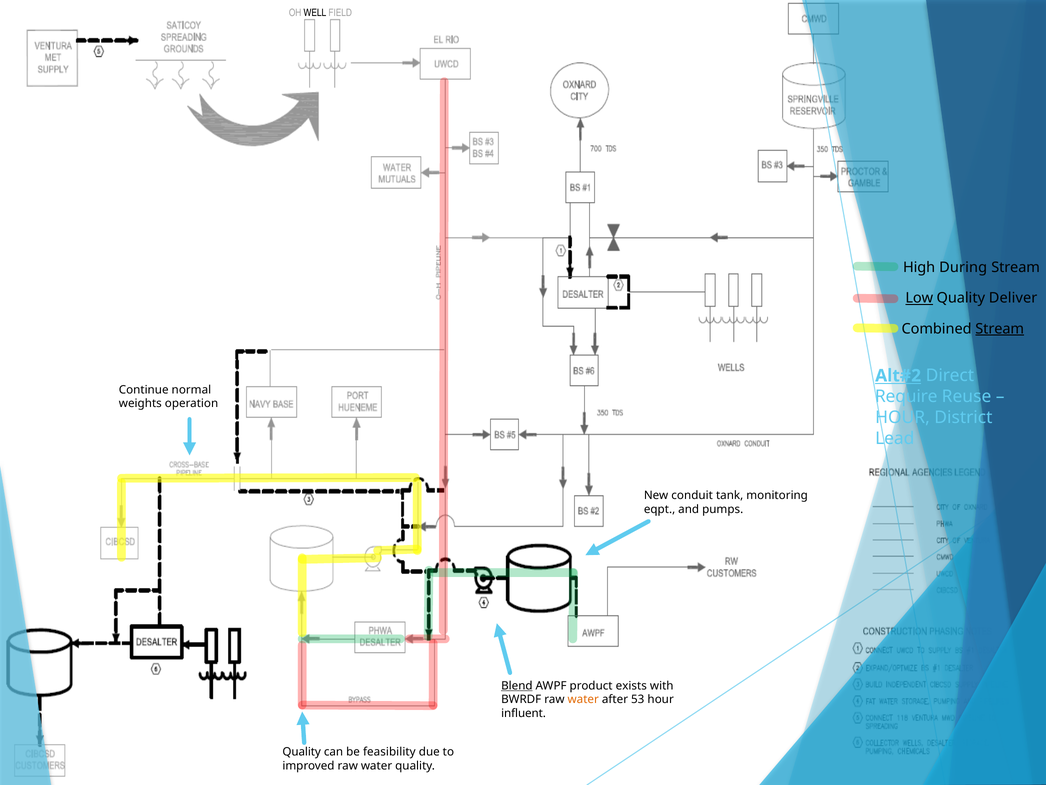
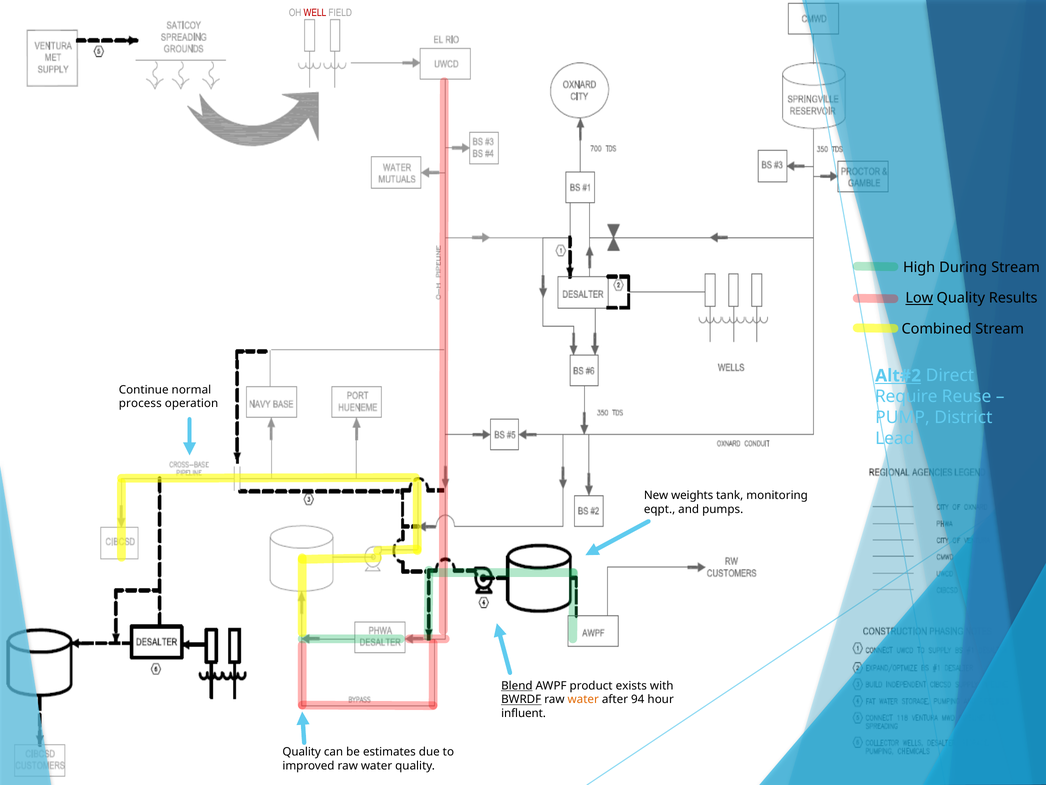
WELL colour: black -> red
Deliver: Deliver -> Results
Stream at (1000, 329) underline: present -> none
weights: weights -> process
HOUR at (902, 417): HOUR -> PUMP
conduit: conduit -> weights
BWRDF underline: none -> present
53: 53 -> 94
feasibility: feasibility -> estimates
